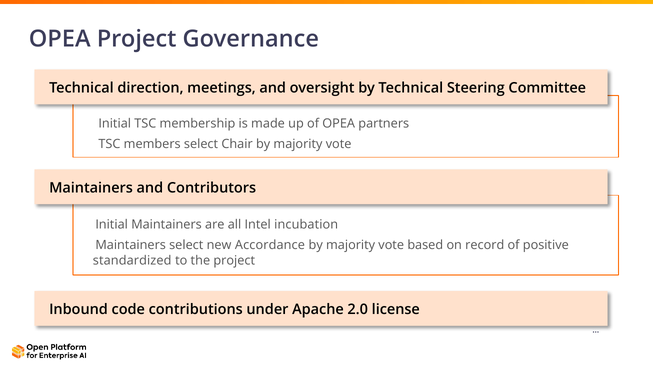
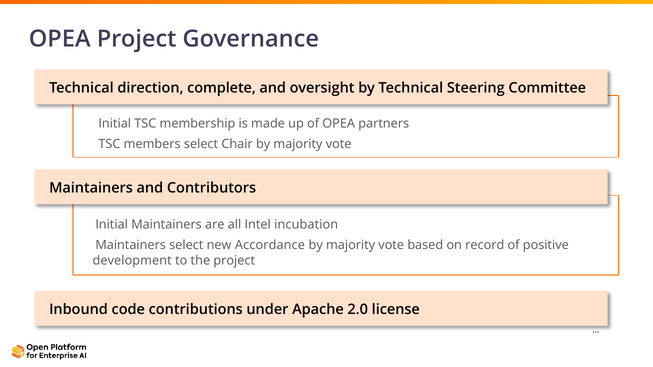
meetings: meetings -> complete
standardized: standardized -> development
